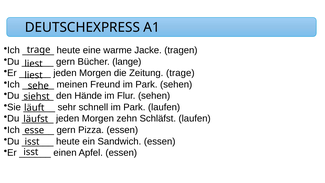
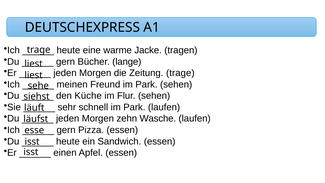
Hände: Hände -> Küche
Schläfst: Schläfst -> Wasche
